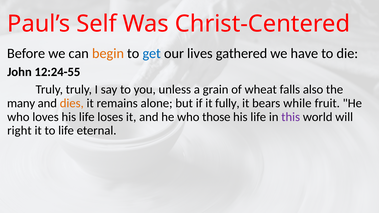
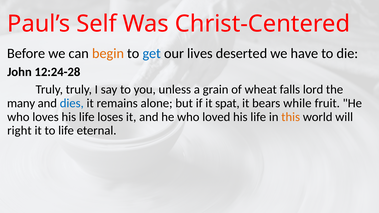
gathered: gathered -> deserted
12:24-55: 12:24-55 -> 12:24-28
also: also -> lord
dies colour: orange -> blue
fully: fully -> spat
those: those -> loved
this colour: purple -> orange
